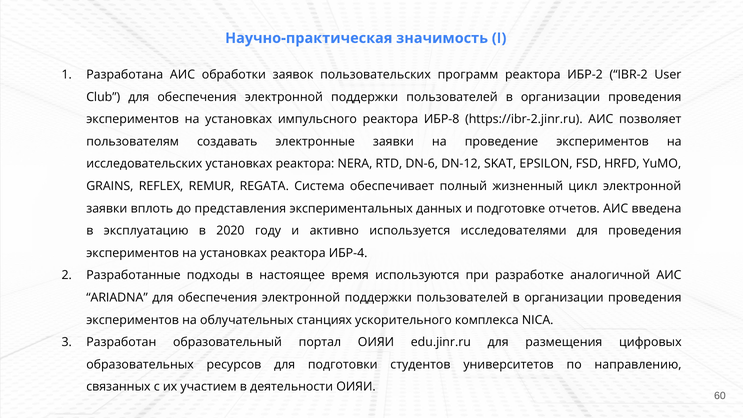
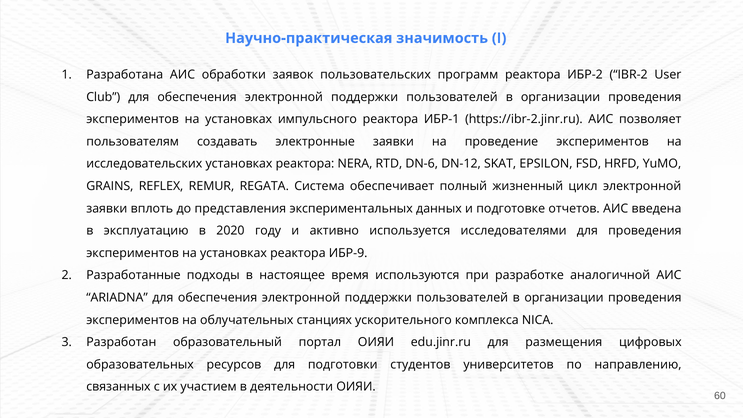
ИБР-8: ИБР-8 -> ИБР-1
ИБР-4: ИБР-4 -> ИБР-9
